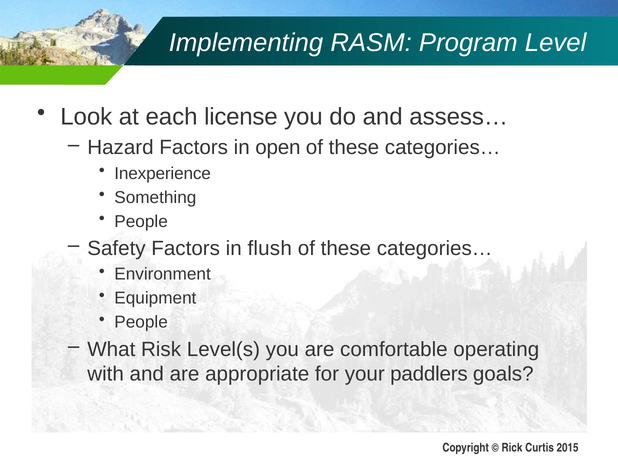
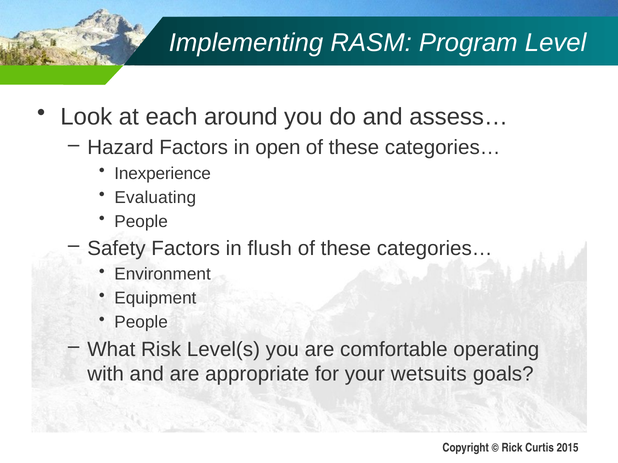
license: license -> around
Something: Something -> Evaluating
paddlers: paddlers -> wetsuits
